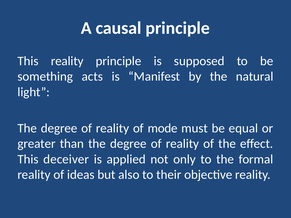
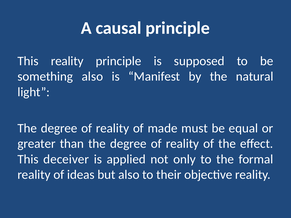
something acts: acts -> also
mode: mode -> made
